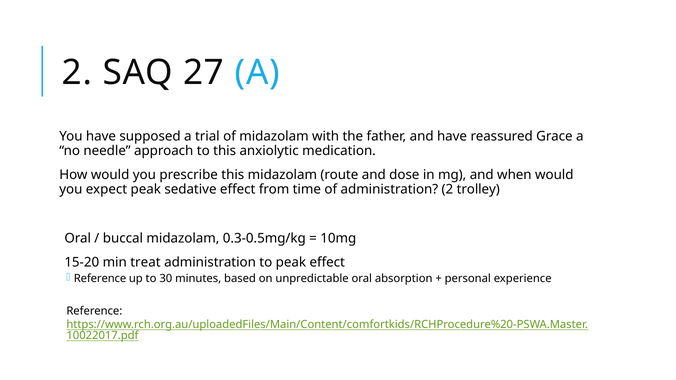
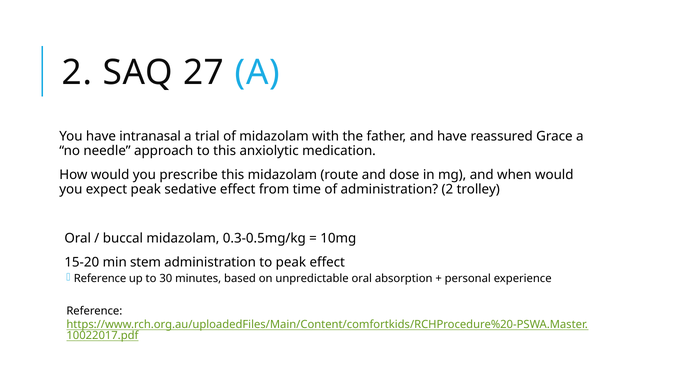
supposed: supposed -> intranasal
treat: treat -> stem
